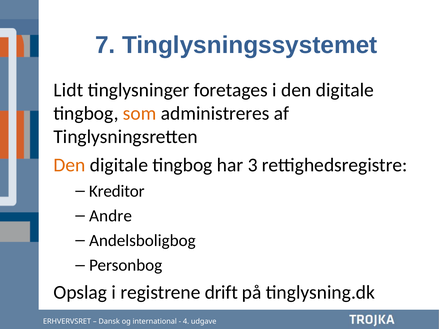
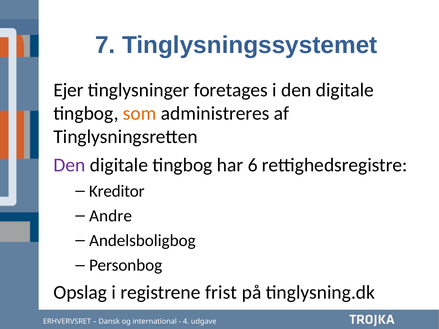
Lidt: Lidt -> Ejer
Den at (69, 165) colour: orange -> purple
3: 3 -> 6
drift: drift -> frist
